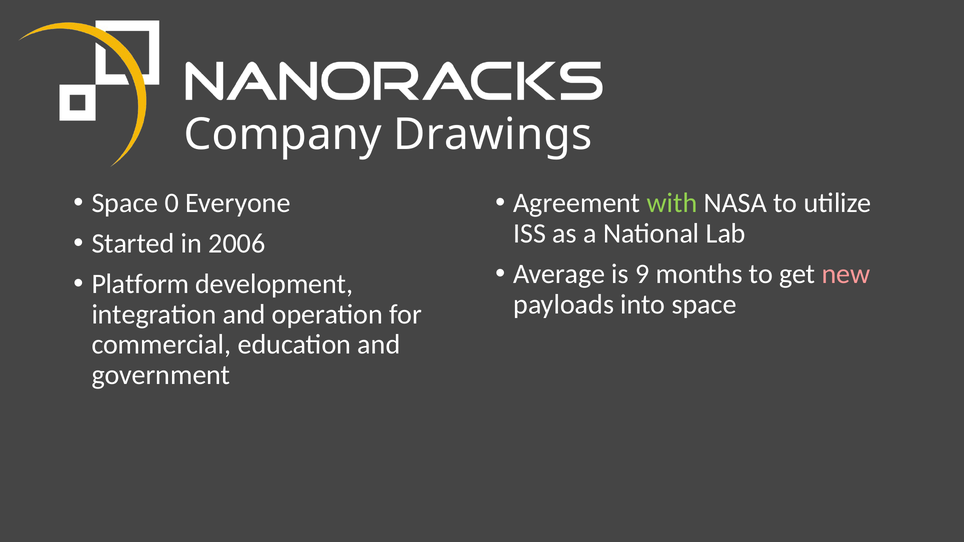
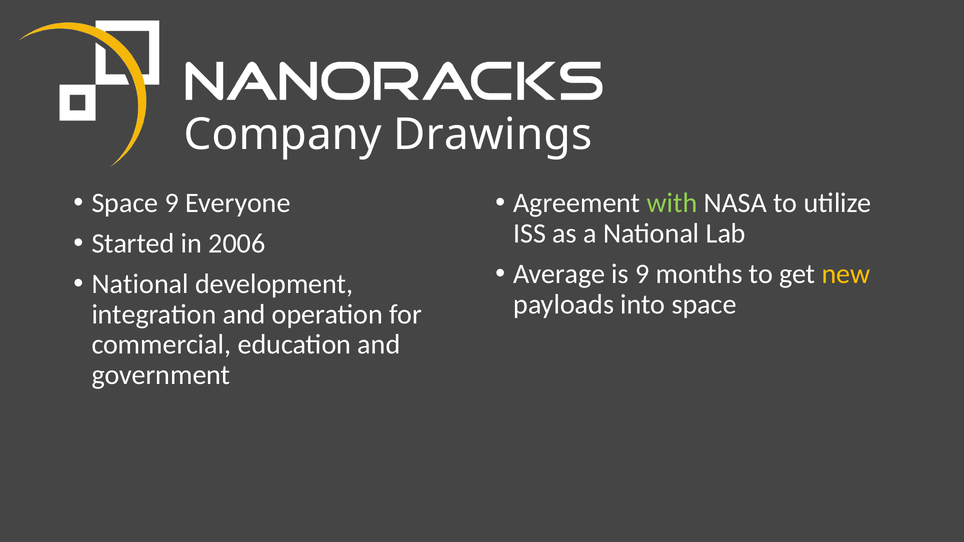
Space 0: 0 -> 9
new colour: pink -> yellow
Platform at (140, 284): Platform -> National
